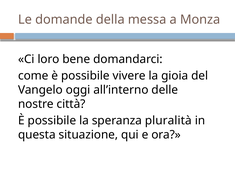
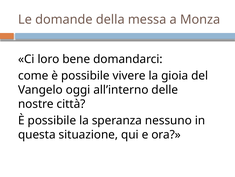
pluralità: pluralità -> nessuno
